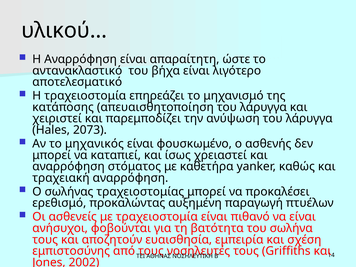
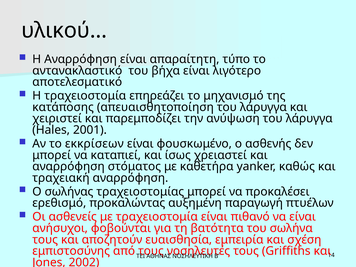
ώστε: ώστε -> τύπο
2073: 2073 -> 2001
μηχανικός: μηχανικός -> εκκρίσεων
